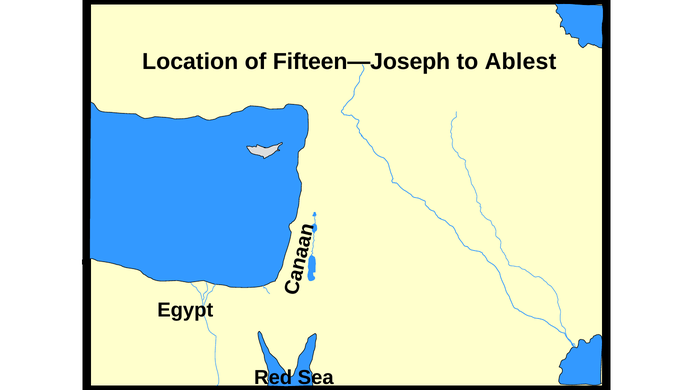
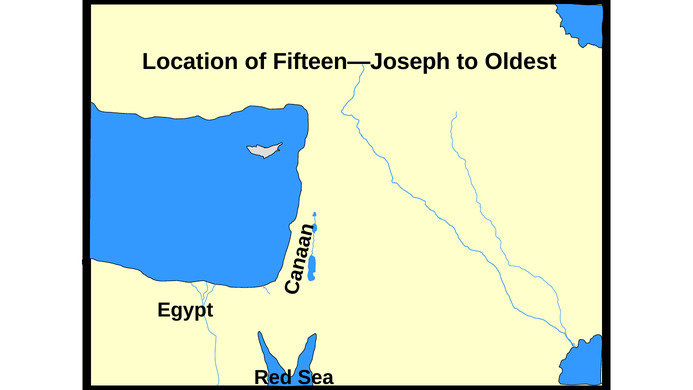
Ablest: Ablest -> Oldest
